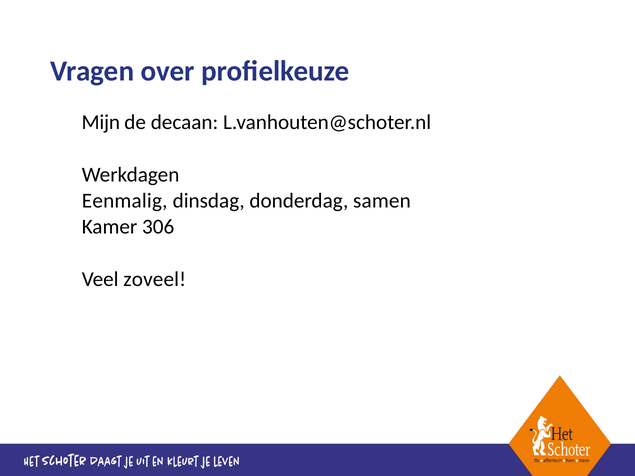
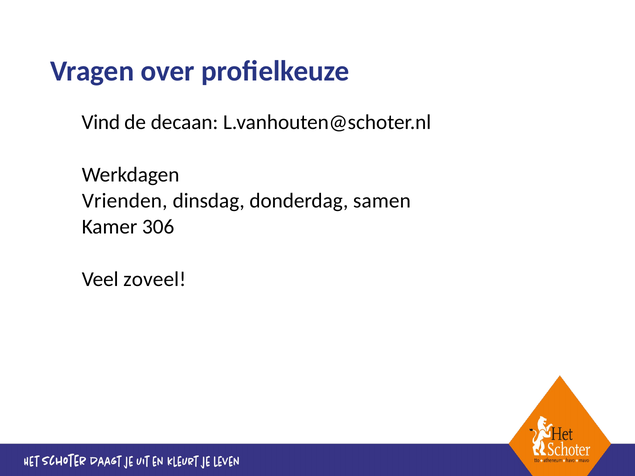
Mijn: Mijn -> Vind
Eenmalig: Eenmalig -> Vrienden
